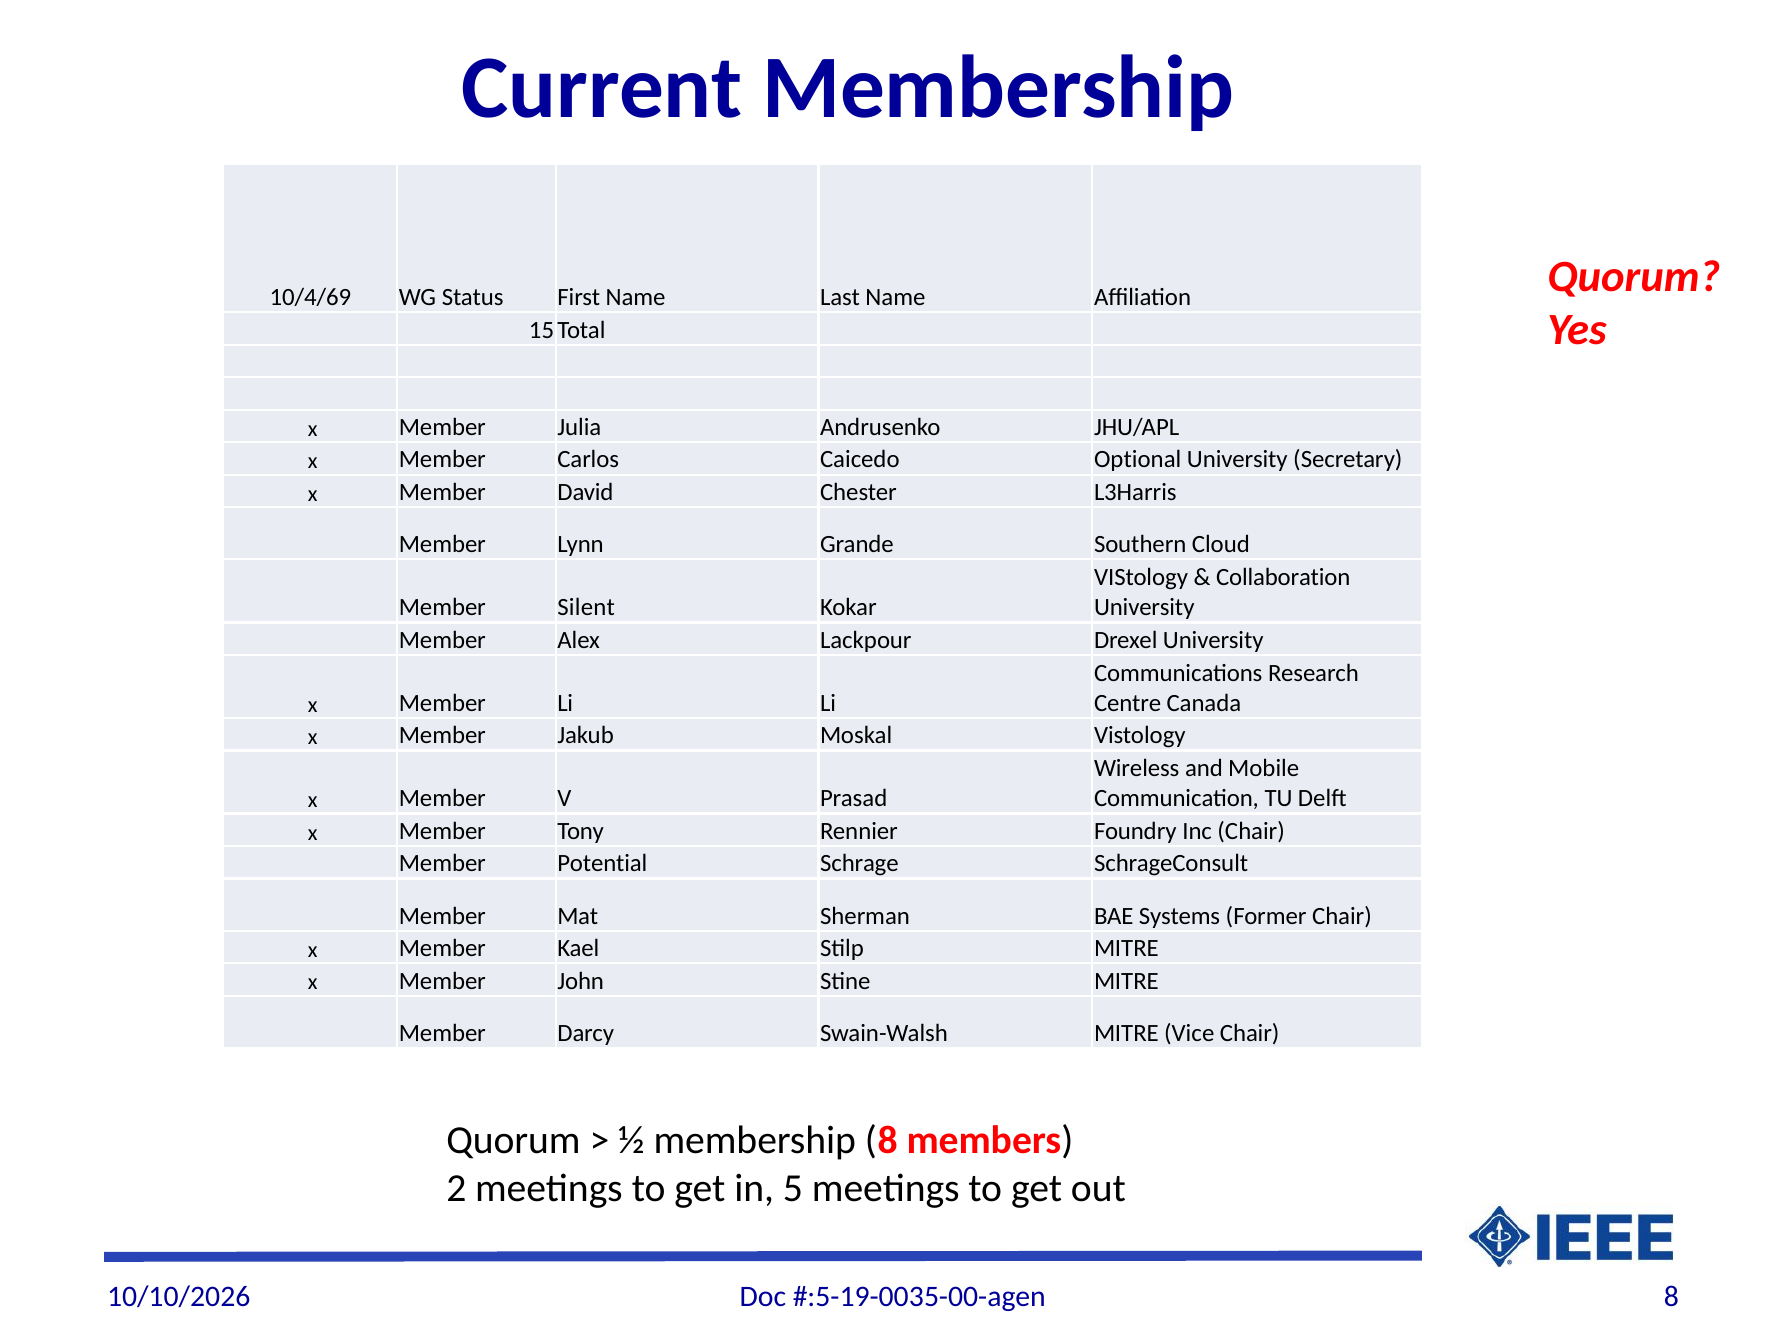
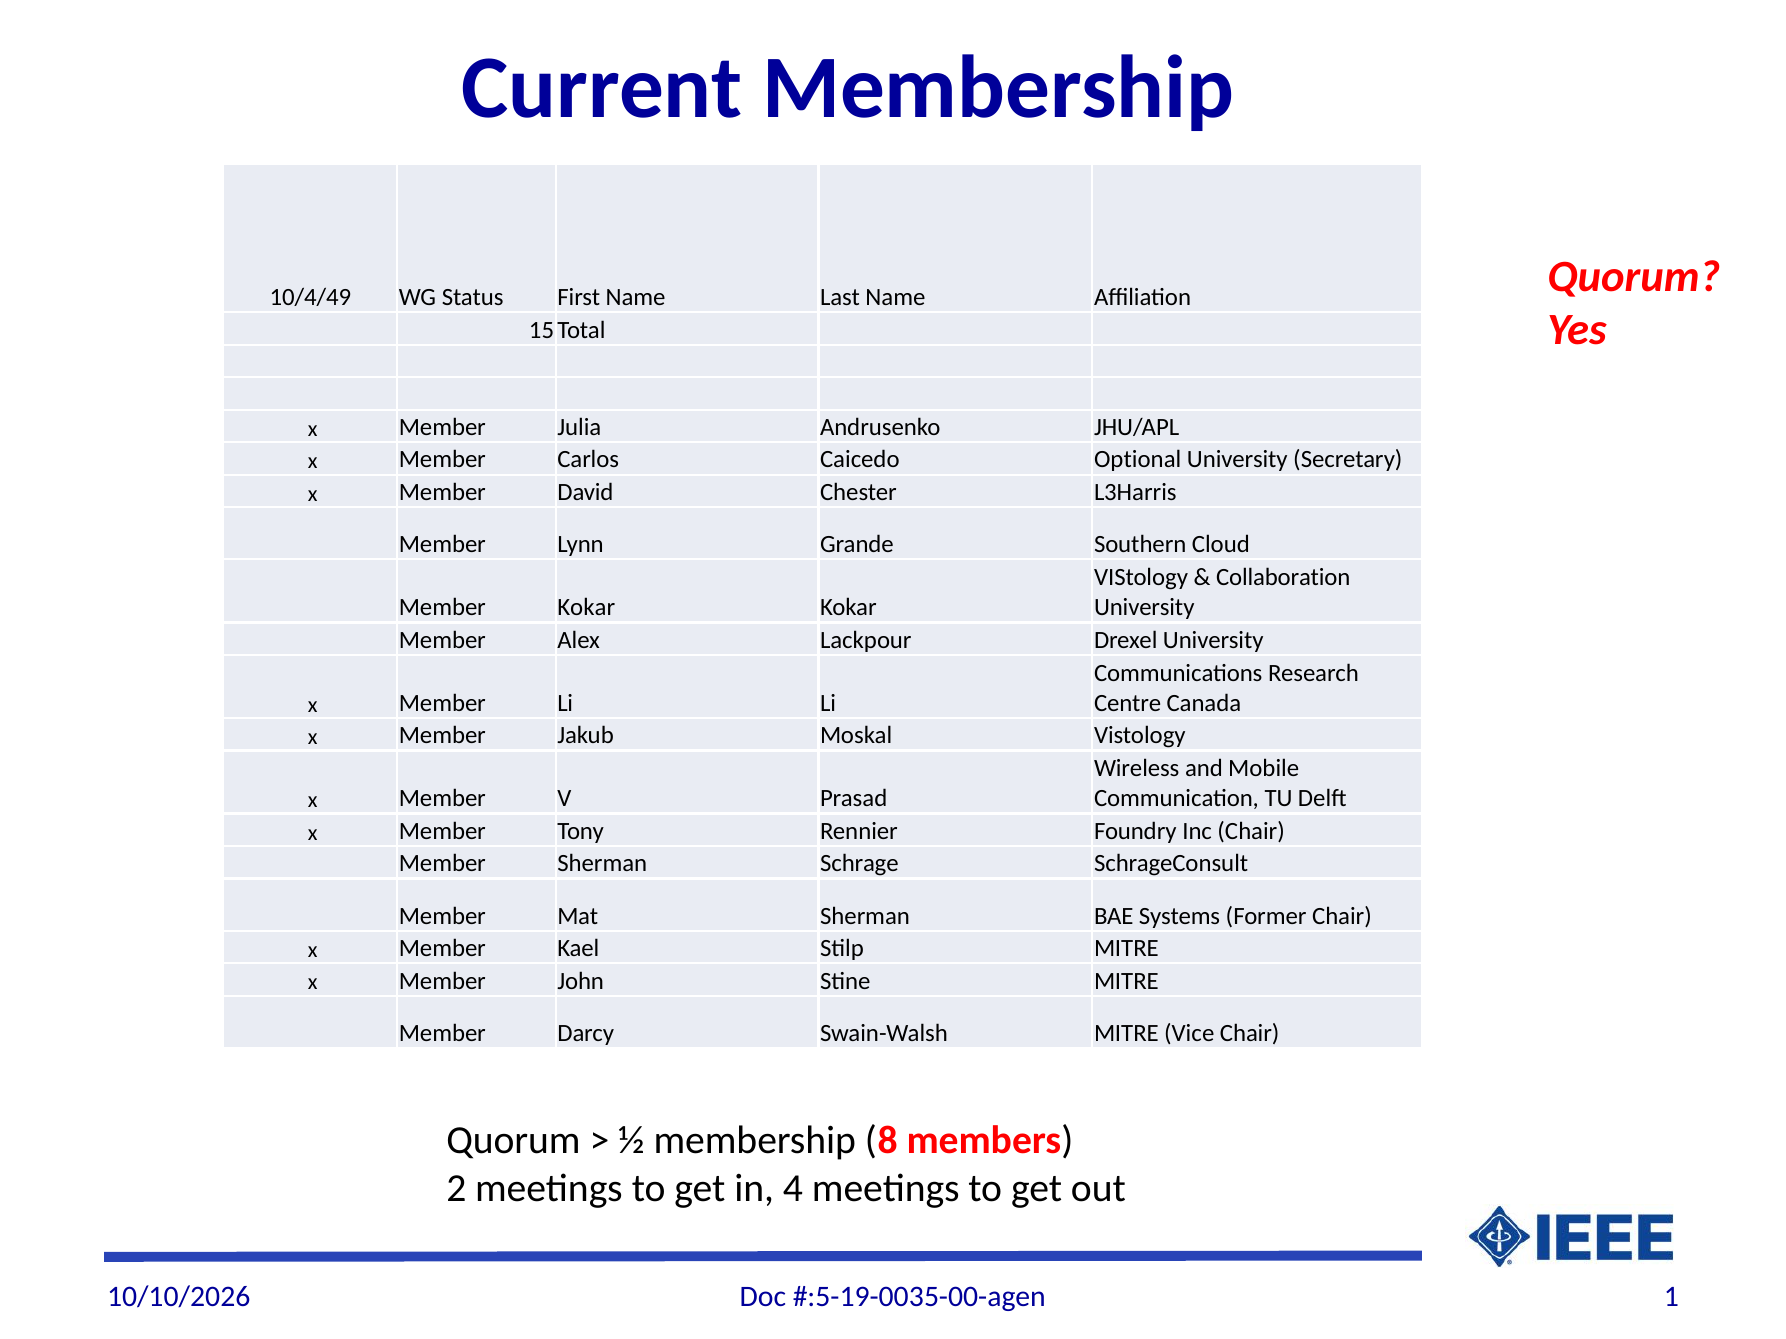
10/4/69: 10/4/69 -> 10/4/49
Member Silent: Silent -> Kokar
Member Potential: Potential -> Sherman
5: 5 -> 4
8 at (1671, 1297): 8 -> 1
